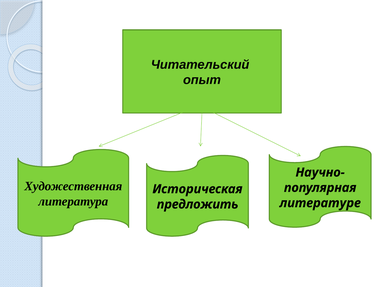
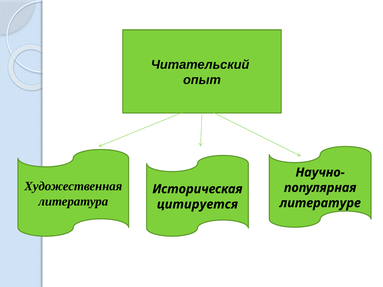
предложить: предложить -> цитируется
